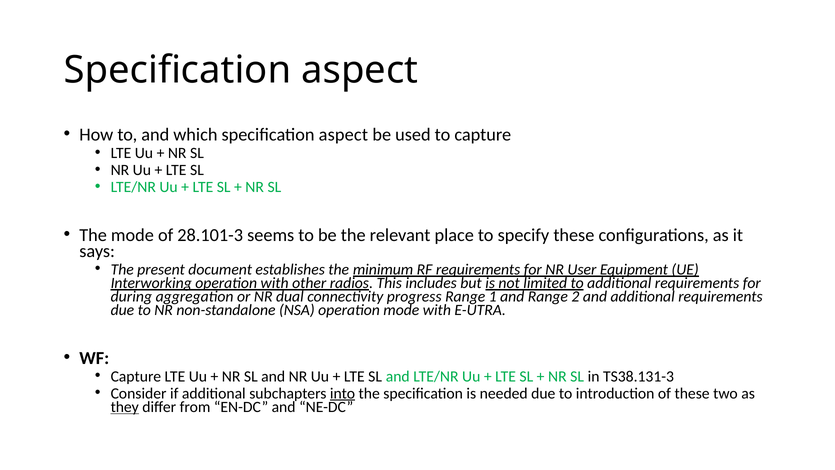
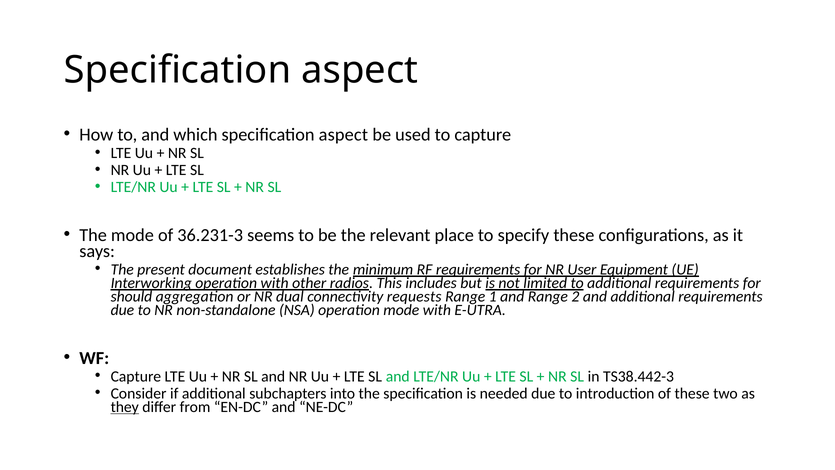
28.101-3: 28.101-3 -> 36.231-3
during: during -> should
progress: progress -> requests
TS38.131-3: TS38.131-3 -> TS38.442-3
into underline: present -> none
